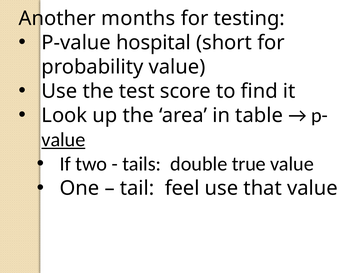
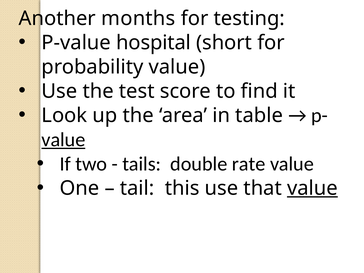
true: true -> rate
feel: feel -> this
value at (312, 188) underline: none -> present
